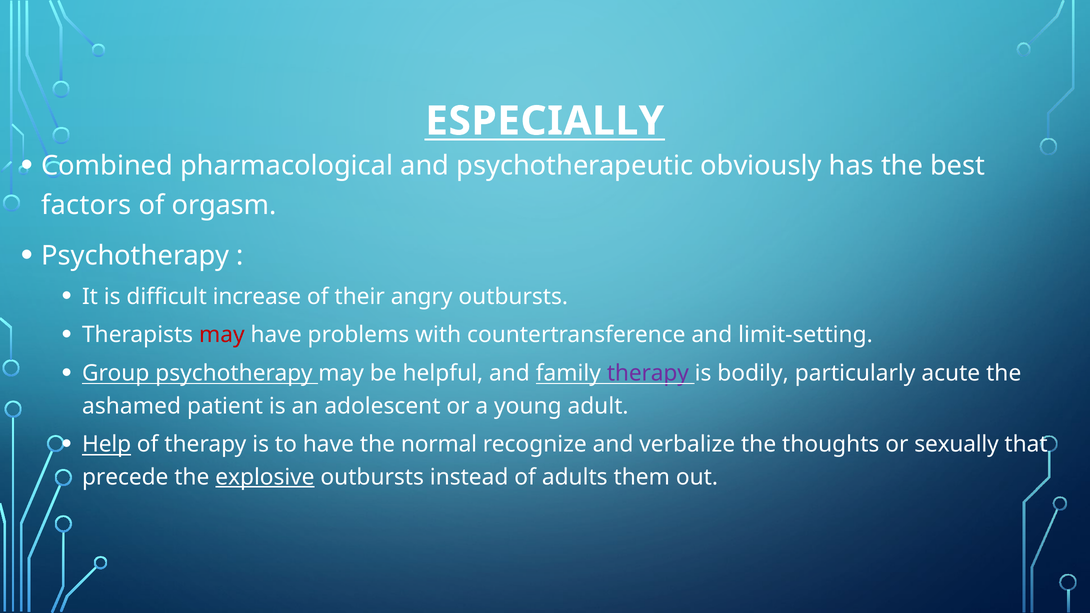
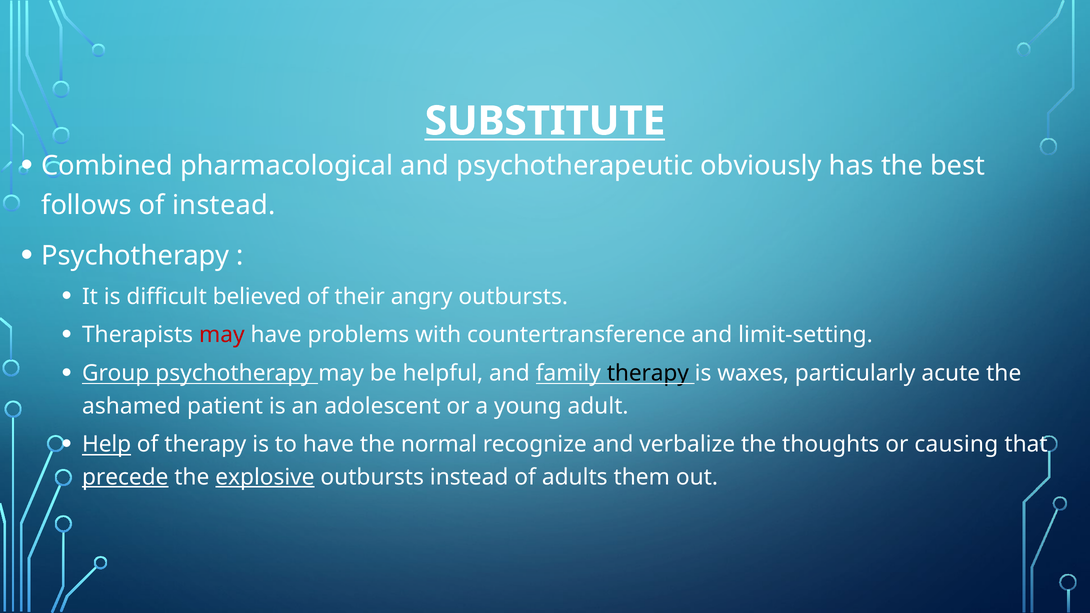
ESPECIALLY: ESPECIALLY -> SUBSTITUTE
factors: factors -> follows
of orgasm: orgasm -> instead
increase: increase -> believed
therapy at (648, 373) colour: purple -> black
bodily: bodily -> waxes
sexually: sexually -> causing
precede underline: none -> present
